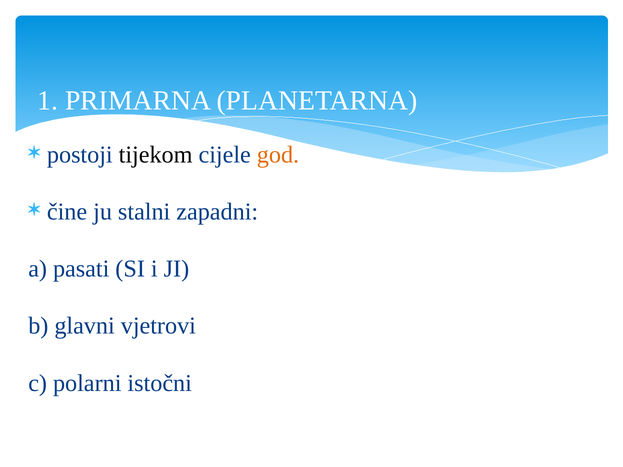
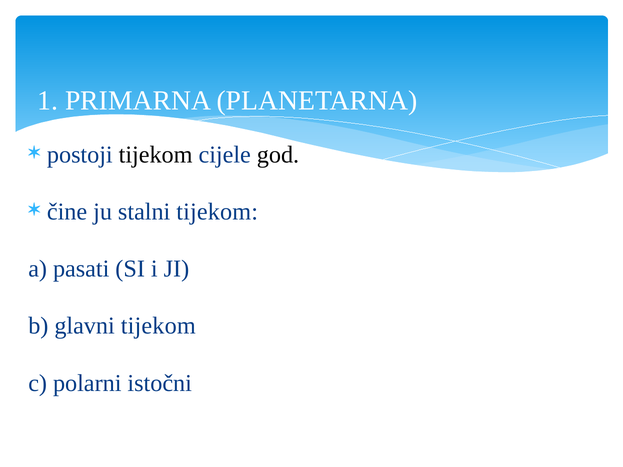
god colour: orange -> black
stalni zapadni: zapadni -> tijekom
glavni vjetrovi: vjetrovi -> tijekom
